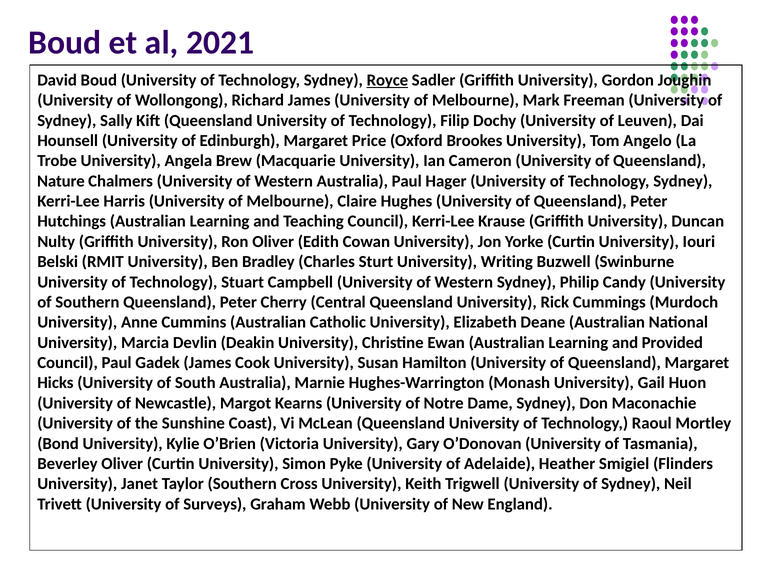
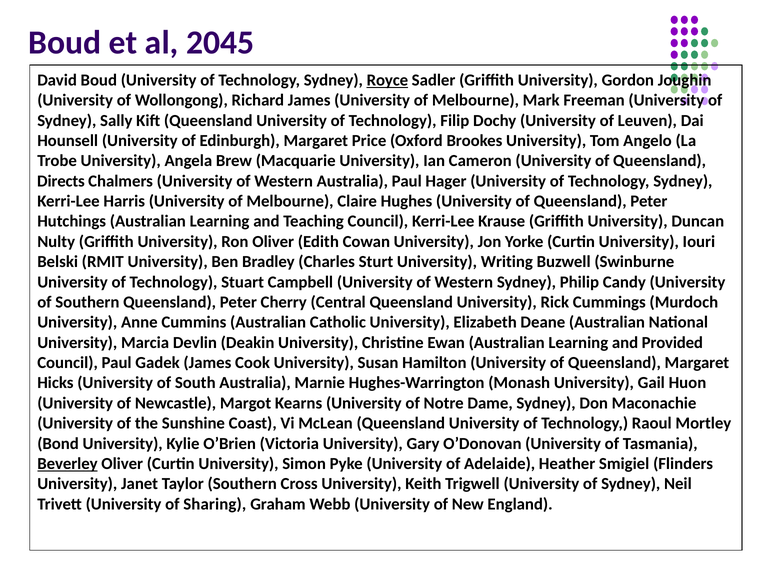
2021: 2021 -> 2045
Nature: Nature -> Directs
Beverley underline: none -> present
Surveys: Surveys -> Sharing
